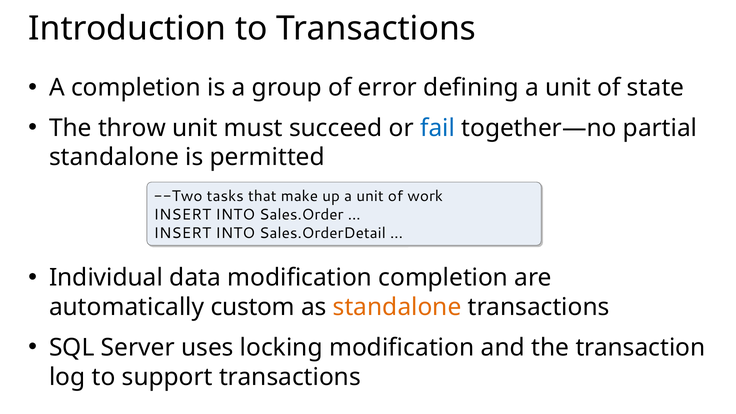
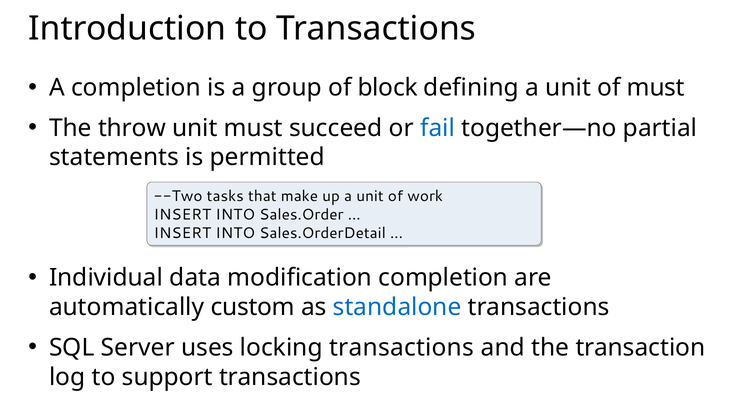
error: error -> block
of state: state -> must
standalone at (114, 157): standalone -> statements
standalone at (397, 307) colour: orange -> blue
locking modification: modification -> transactions
